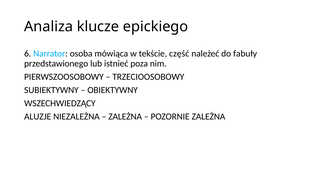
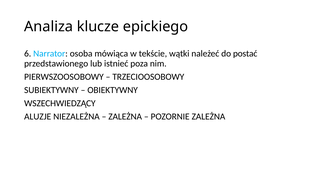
część: część -> wątki
fabuły: fabuły -> postać
